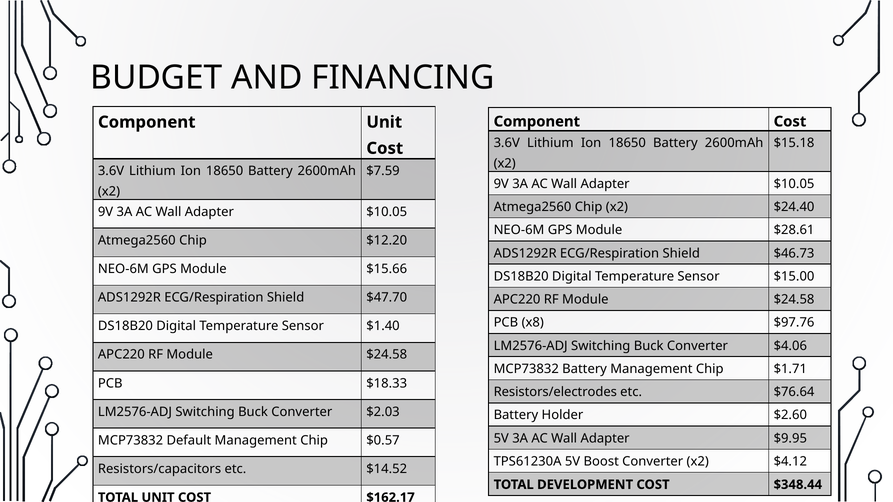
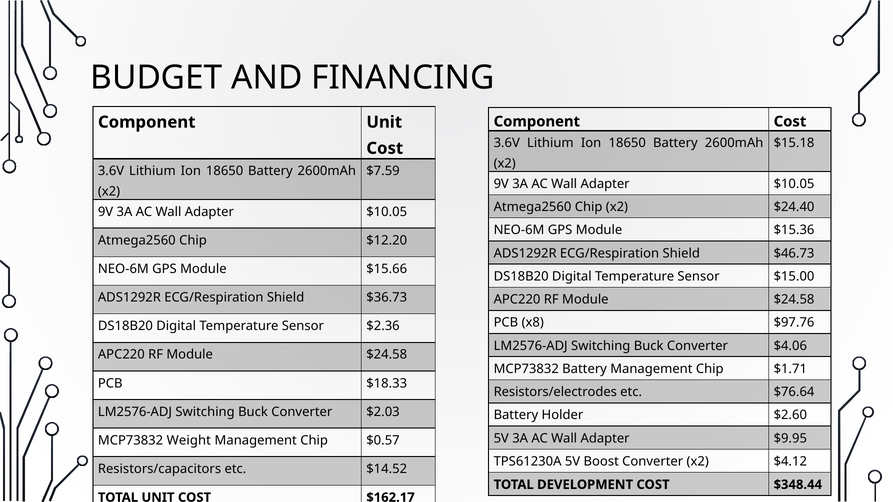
$28.61: $28.61 -> $15.36
$47.70: $47.70 -> $36.73
$1.40: $1.40 -> $2.36
Default: Default -> Weight
